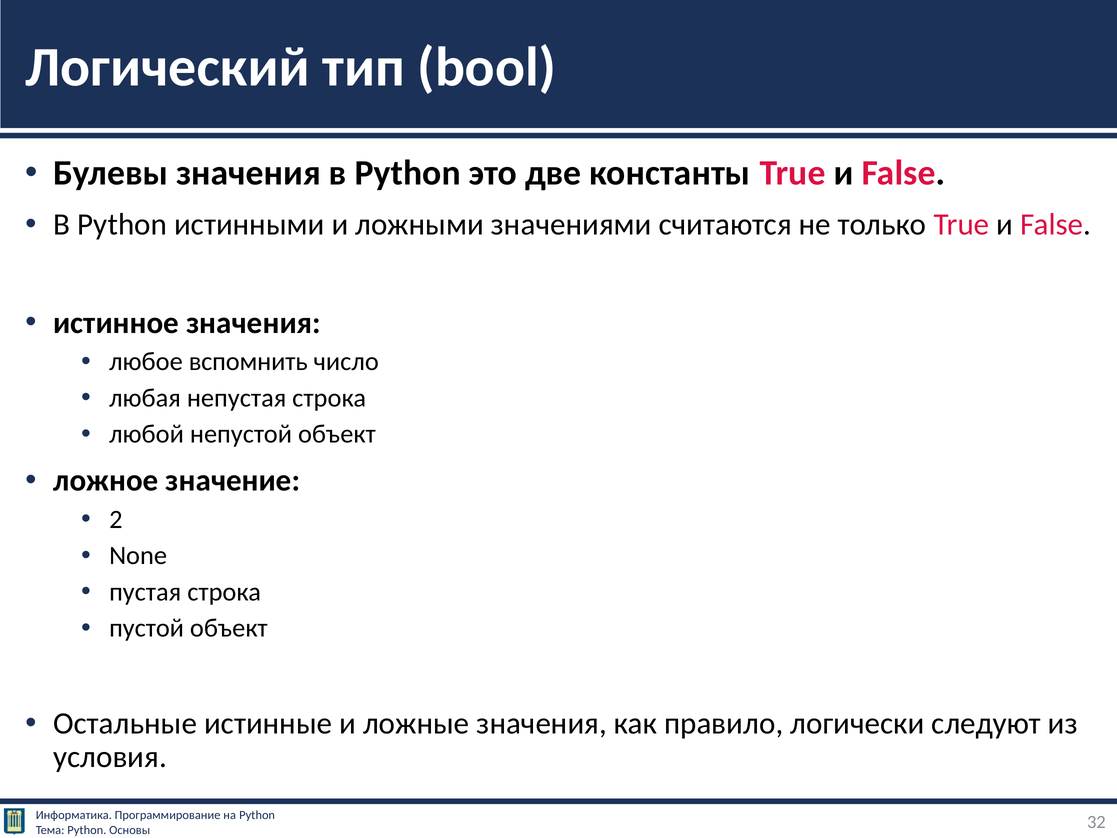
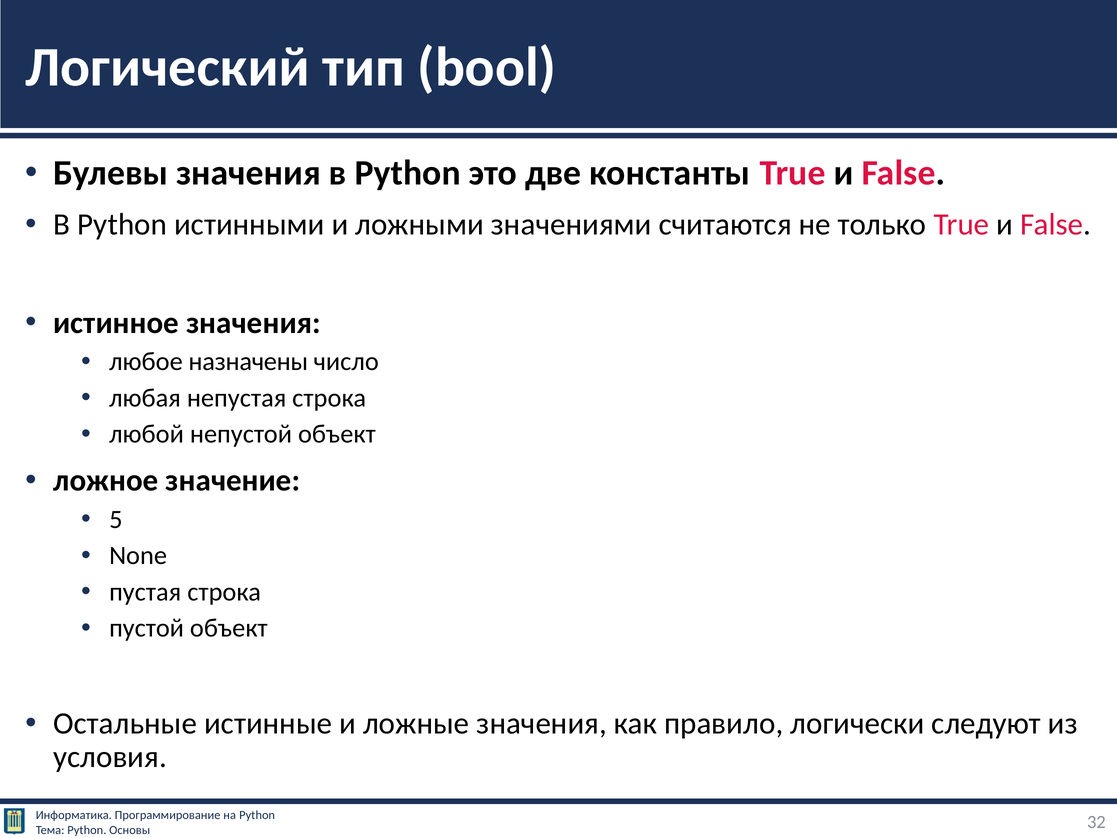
вспомнить: вспомнить -> назначены
2: 2 -> 5
